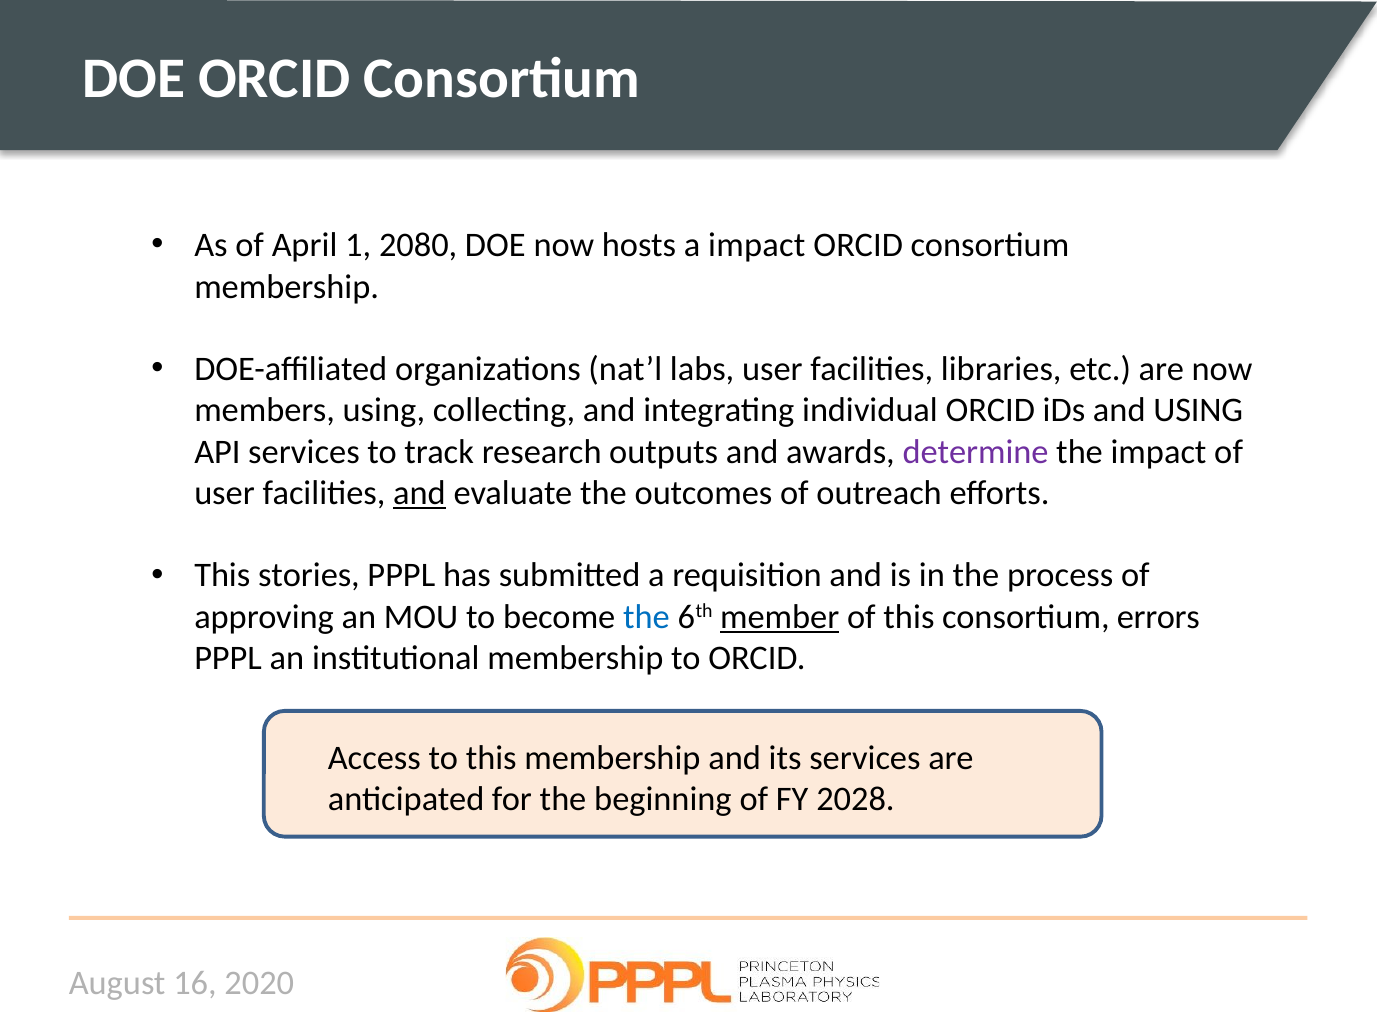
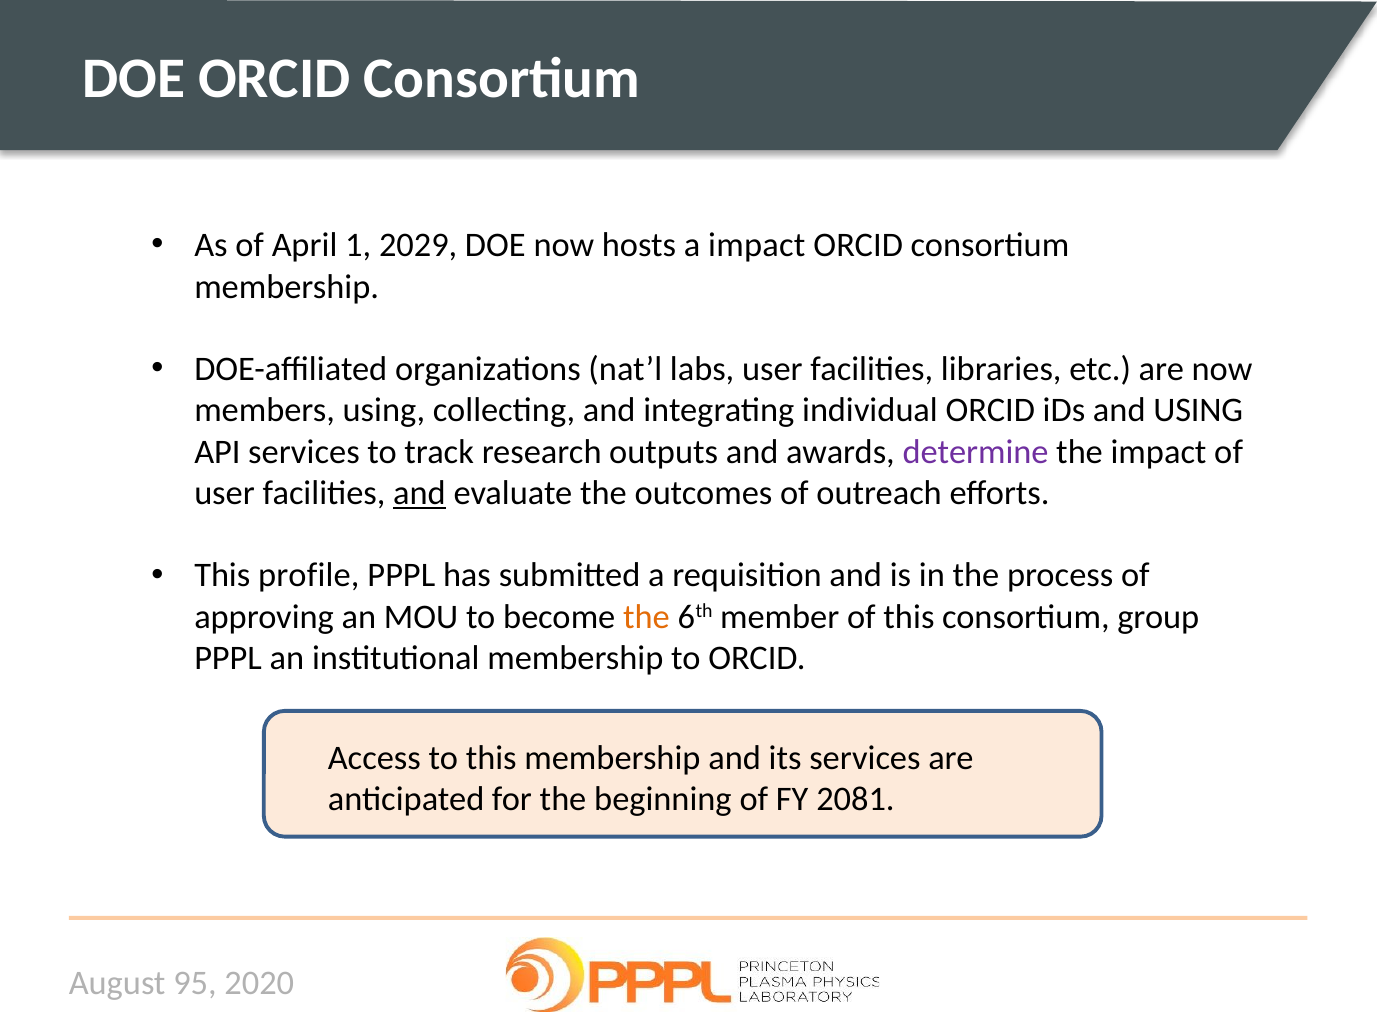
2080: 2080 -> 2029
stories: stories -> profile
the at (646, 617) colour: blue -> orange
member underline: present -> none
errors: errors -> group
2028: 2028 -> 2081
16: 16 -> 95
